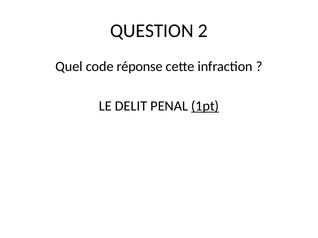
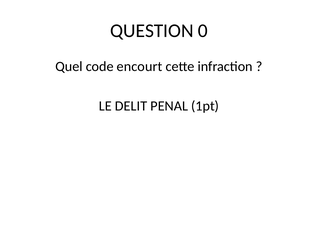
2: 2 -> 0
réponse: réponse -> encourt
1pt underline: present -> none
